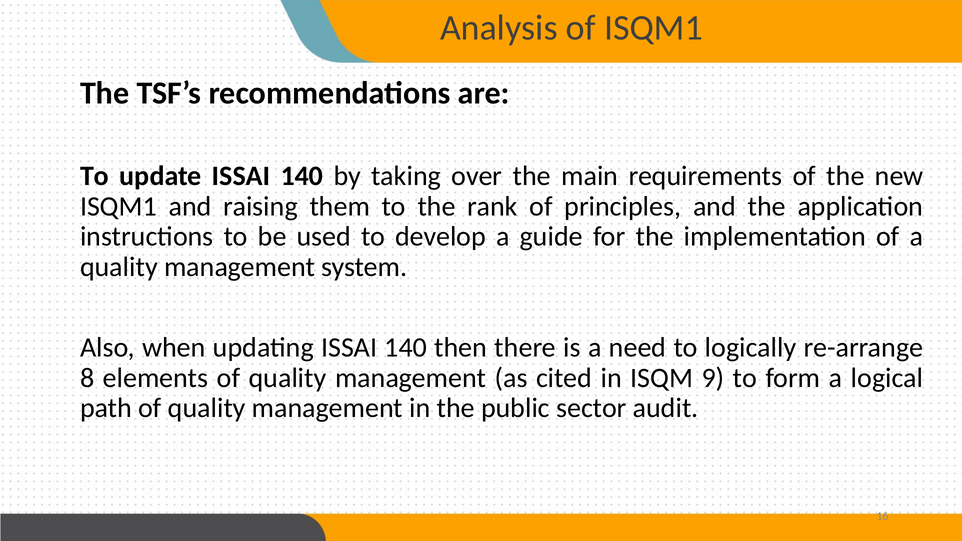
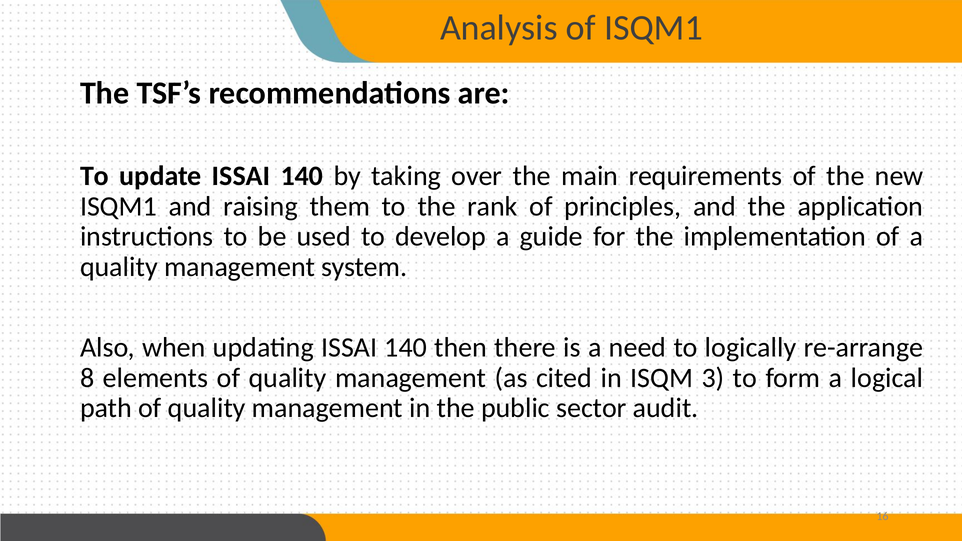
9: 9 -> 3
